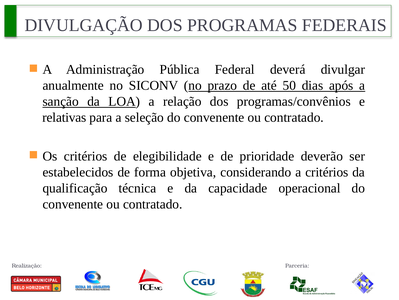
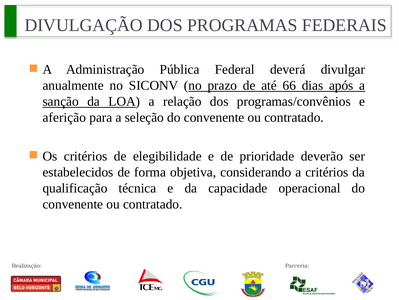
50: 50 -> 66
relativas: relativas -> aferição
